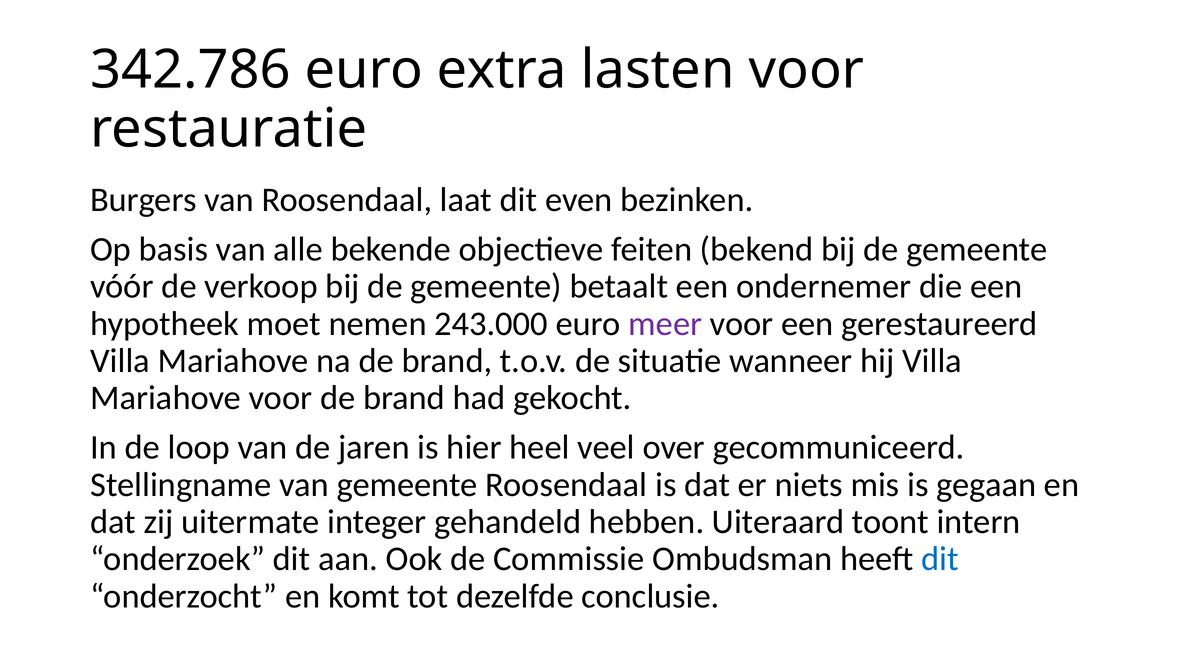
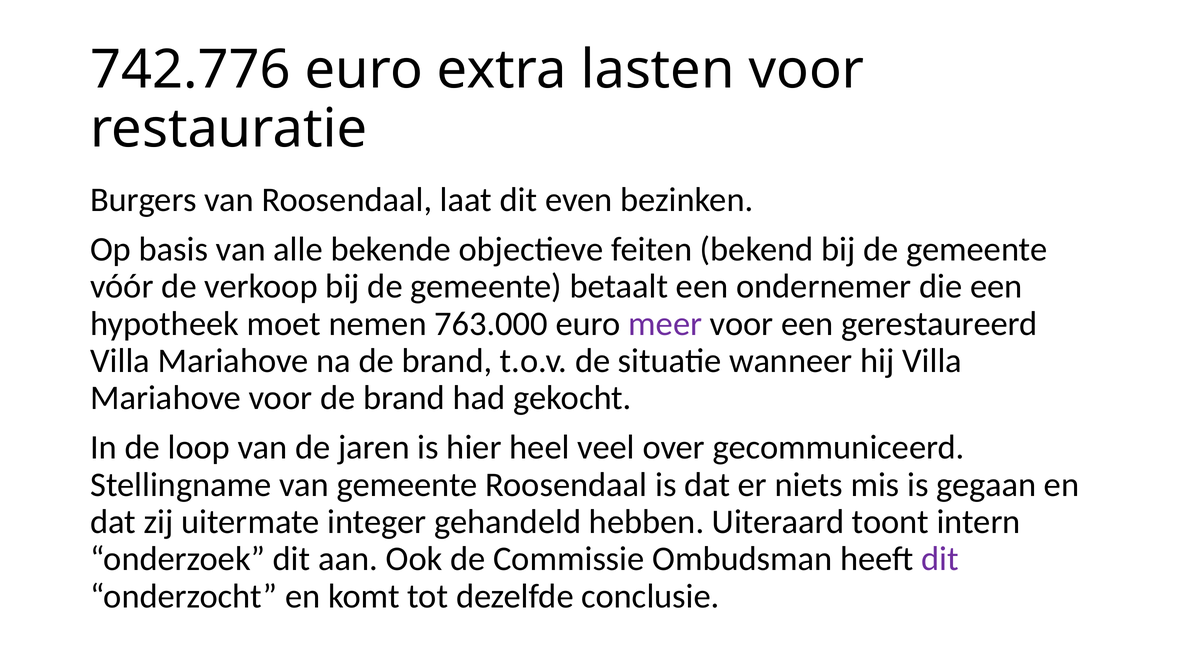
342.786: 342.786 -> 742.776
243.000: 243.000 -> 763.000
dit at (940, 559) colour: blue -> purple
